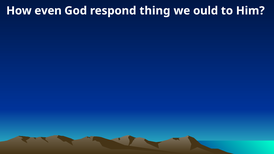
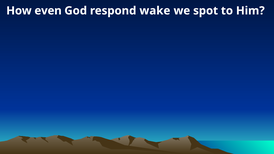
thing: thing -> wake
ould: ould -> spot
